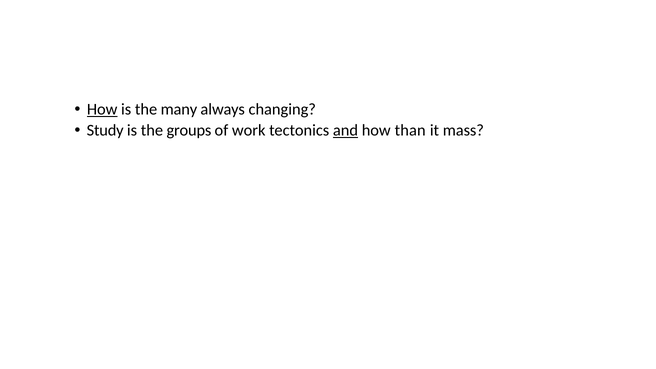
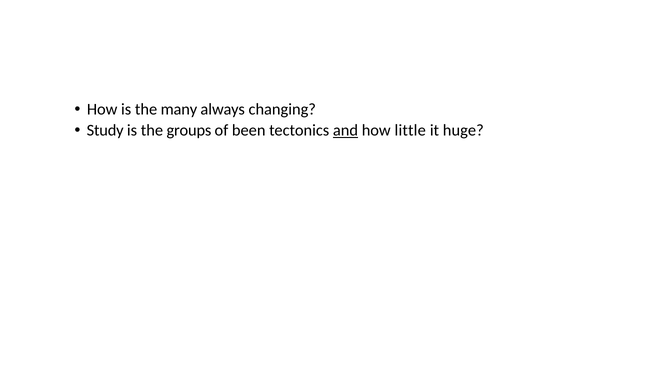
How at (102, 109) underline: present -> none
work: work -> been
than: than -> little
mass: mass -> huge
